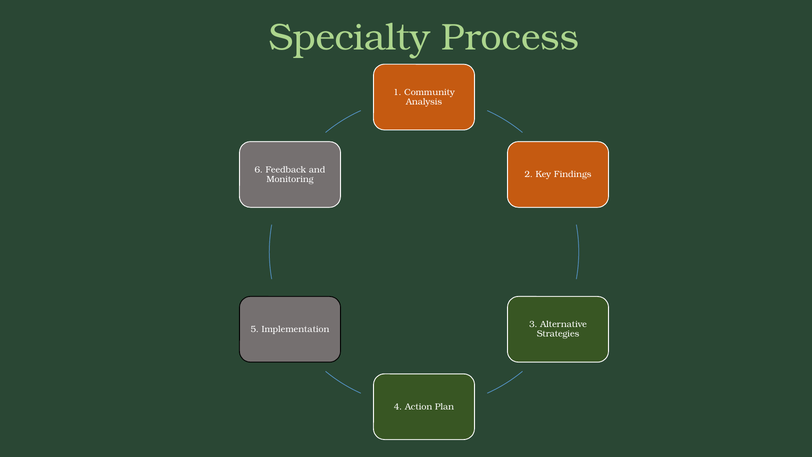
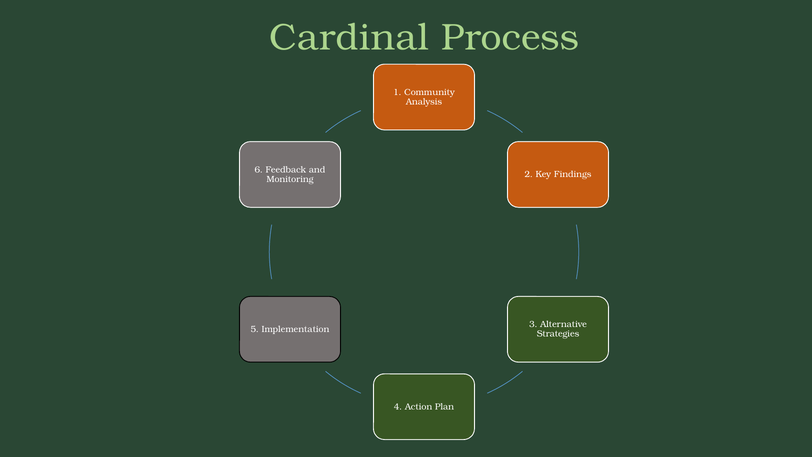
Specialty: Specialty -> Cardinal
